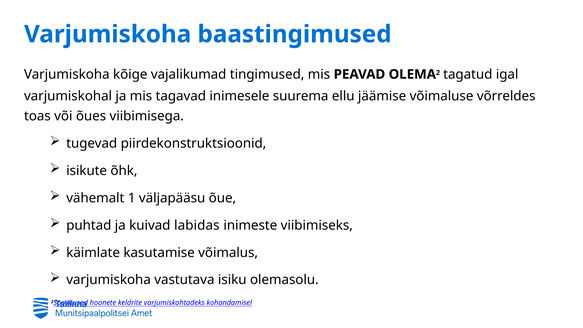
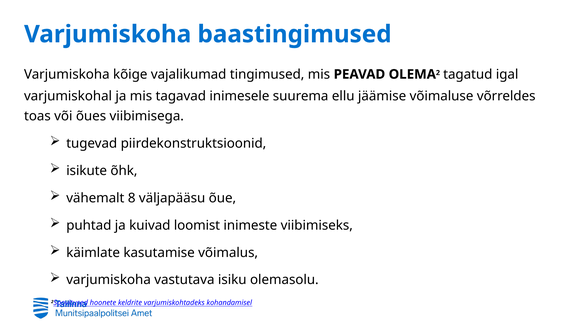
1: 1 -> 8
labidas: labidas -> loomist
